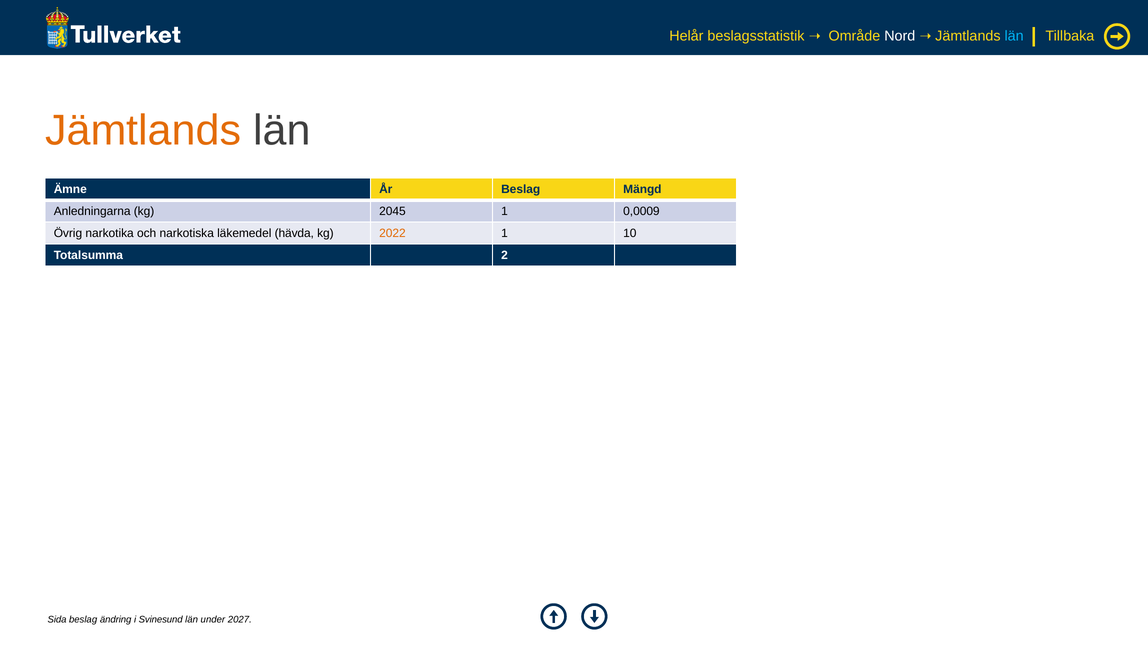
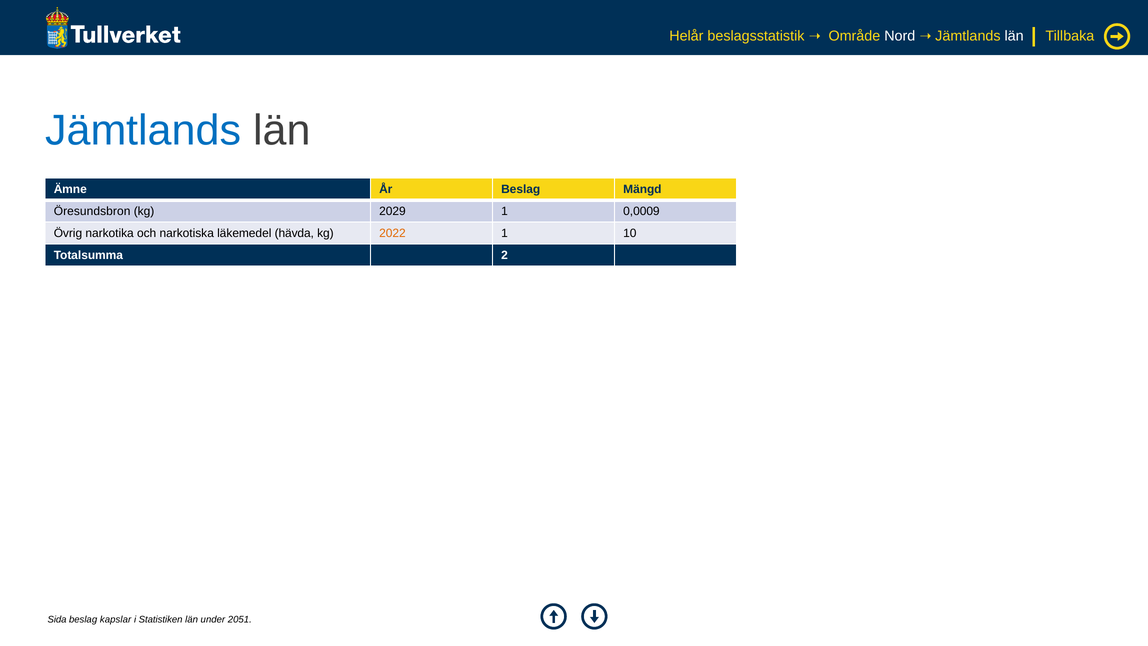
län at (1014, 36) colour: light blue -> white
Jämtlands at (143, 130) colour: orange -> blue
Anledningarna: Anledningarna -> Öresundsbron
2045: 2045 -> 2029
ändring: ändring -> kapslar
Svinesund: Svinesund -> Statistiken
2027: 2027 -> 2051
